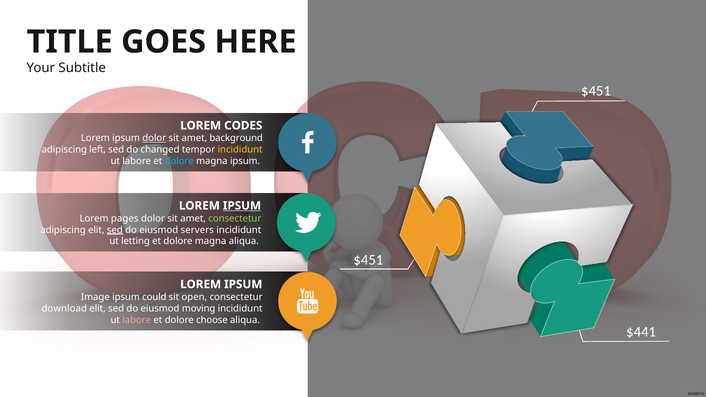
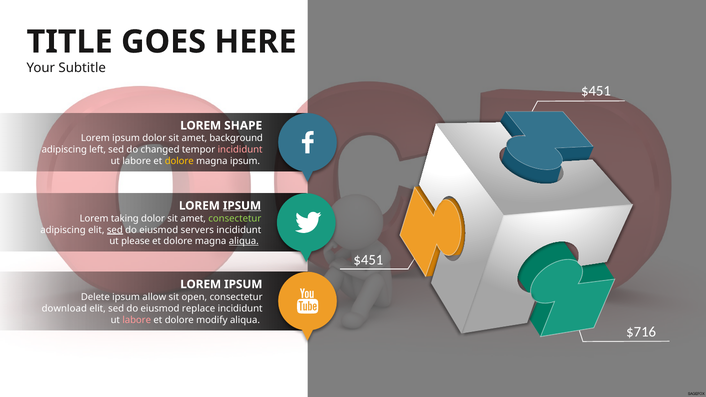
CODES: CODES -> SHAPE
dolor at (154, 138) underline: present -> none
incididunt at (240, 150) colour: yellow -> pink
dolore at (179, 161) colour: light blue -> yellow
pages: pages -> taking
letting: letting -> please
aliqua at (244, 241) underline: none -> present
Image: Image -> Delete
could: could -> allow
moving: moving -> replace
choose: choose -> modify
$441: $441 -> $716
